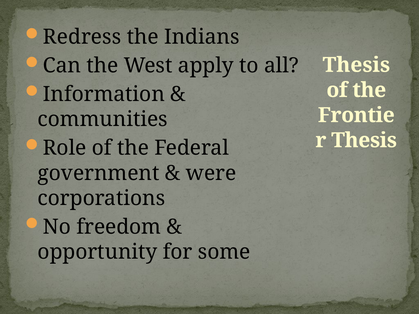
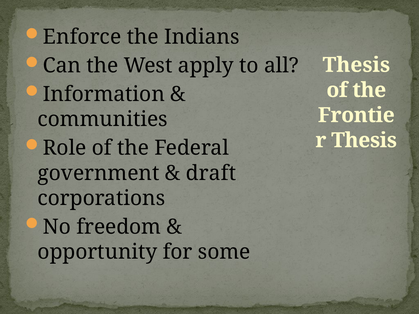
Redress: Redress -> Enforce
were: were -> draft
